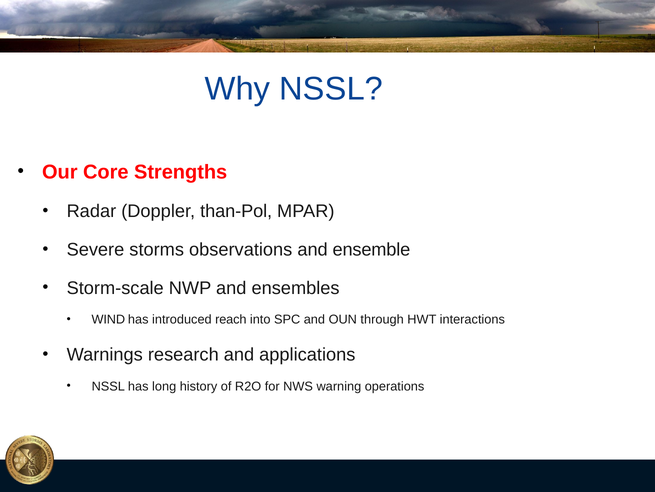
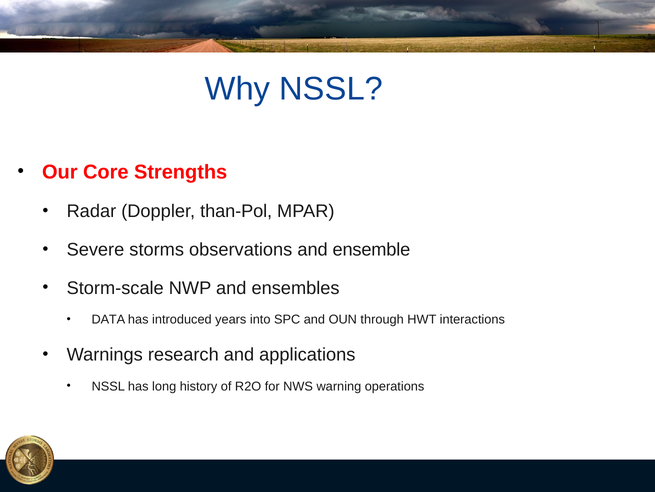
WIND: WIND -> DATA
reach: reach -> years
